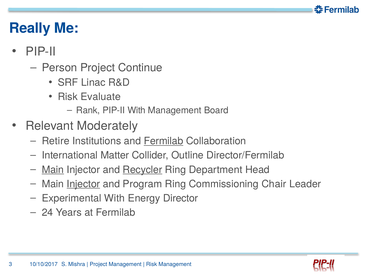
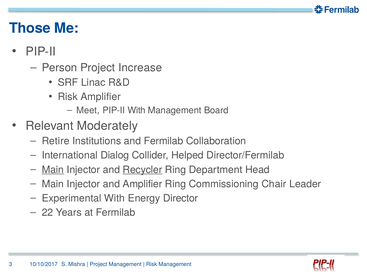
Really: Really -> Those
Continue: Continue -> Increase
Risk Evaluate: Evaluate -> Amplifier
Rank: Rank -> Meet
Fermilab at (164, 141) underline: present -> none
Matter: Matter -> Dialog
Outline: Outline -> Helped
Injector at (83, 184) underline: present -> none
and Program: Program -> Amplifier
24: 24 -> 22
